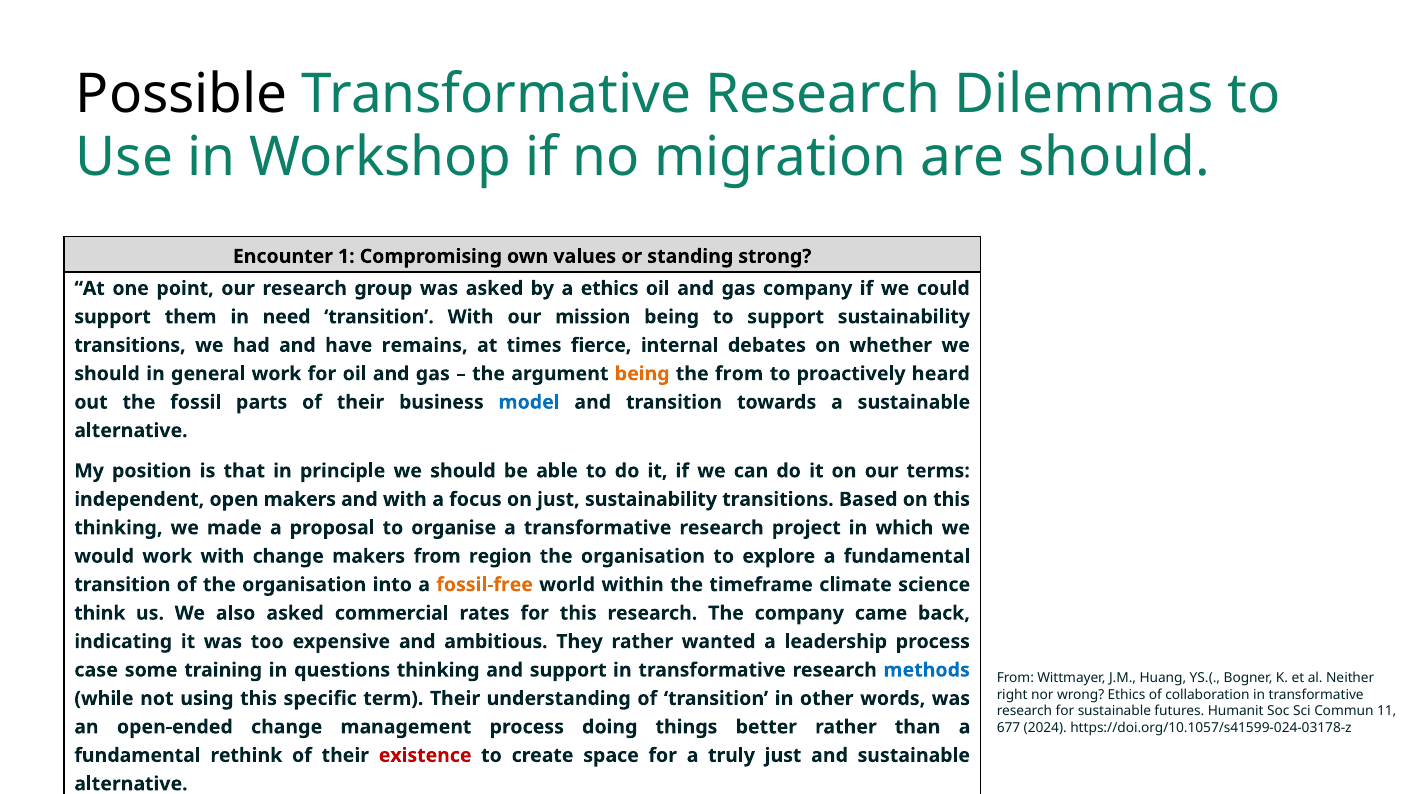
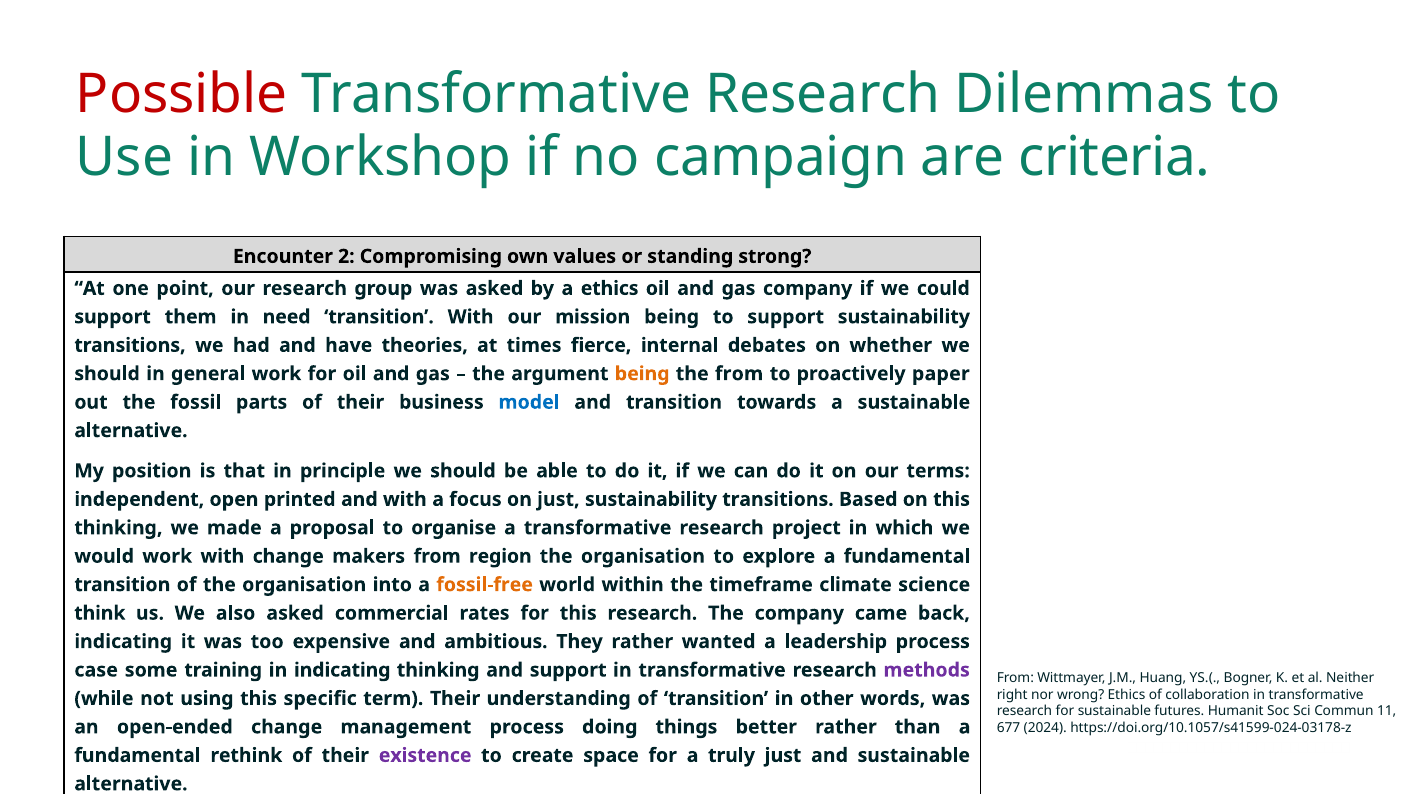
Possible colour: black -> red
migration: migration -> campaign
are should: should -> criteria
1: 1 -> 2
have remains: remains -> theories
heard: heard -> paper
open makers: makers -> printed
in questions: questions -> indicating
methods colour: blue -> purple
existence colour: red -> purple
